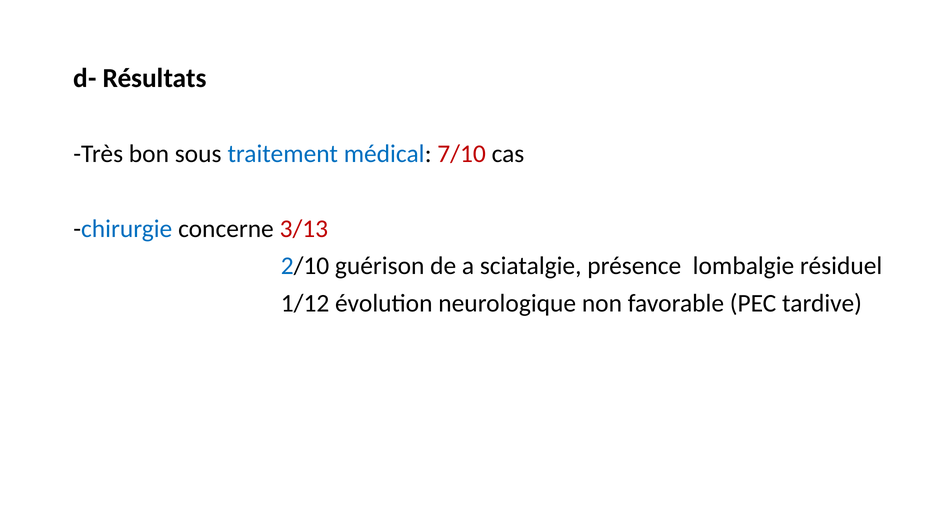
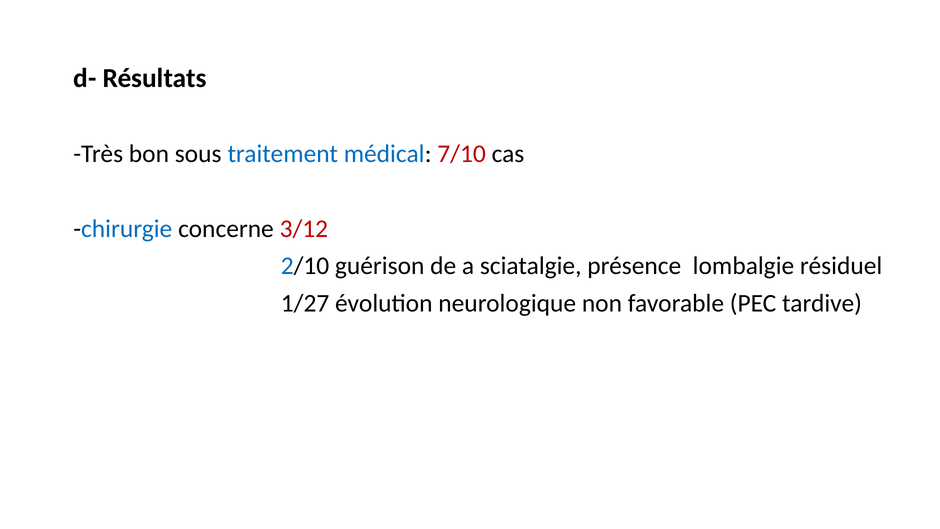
3/13: 3/13 -> 3/12
1/12: 1/12 -> 1/27
